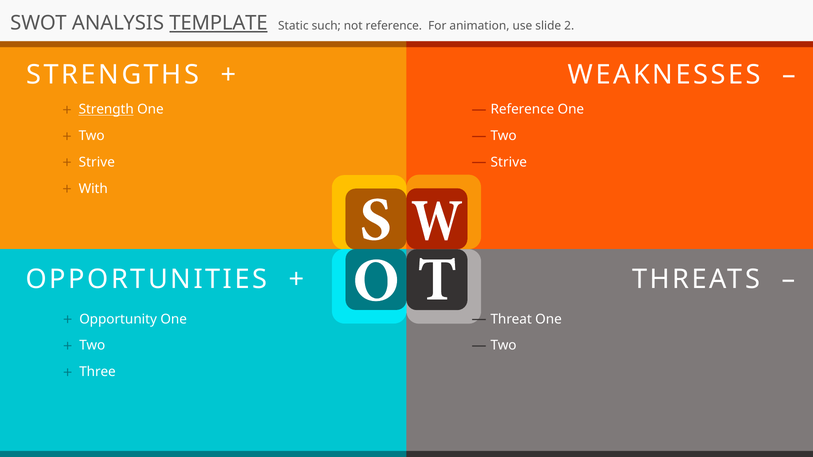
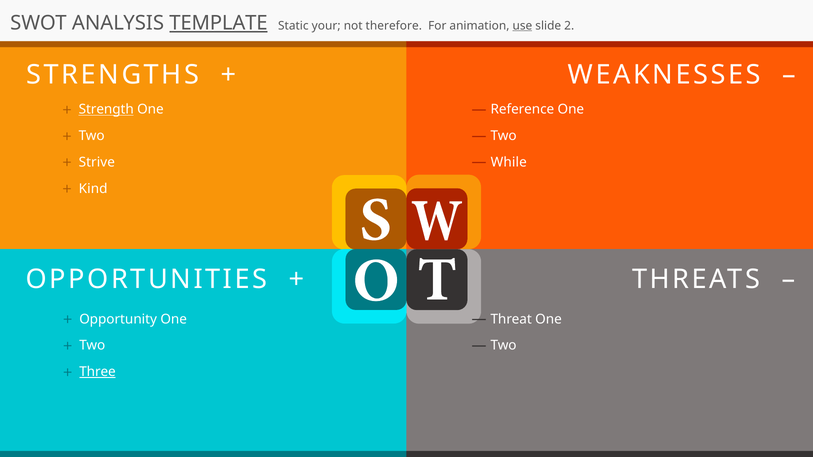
such: such -> your
not reference: reference -> therefore
use underline: none -> present
Strive at (509, 162): Strive -> While
With: With -> Kind
Three underline: none -> present
